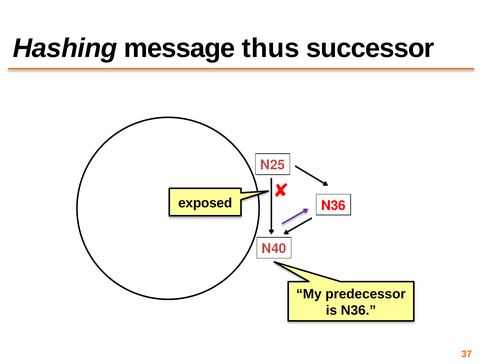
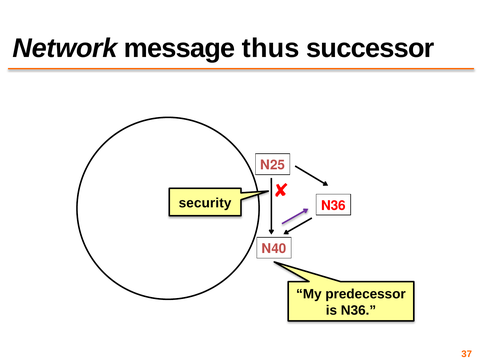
Hashing: Hashing -> Network
exposed: exposed -> security
